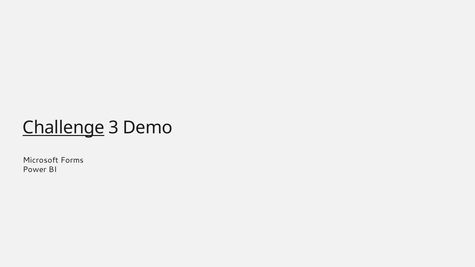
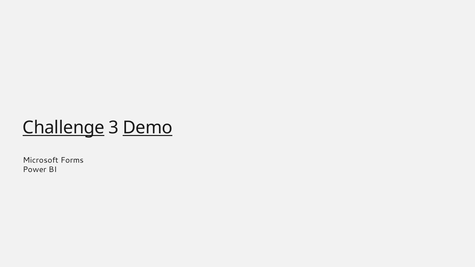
Demo underline: none -> present
